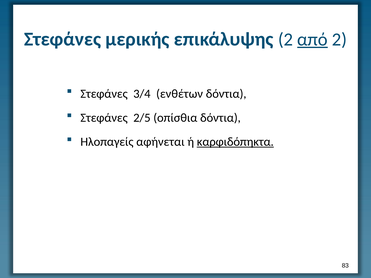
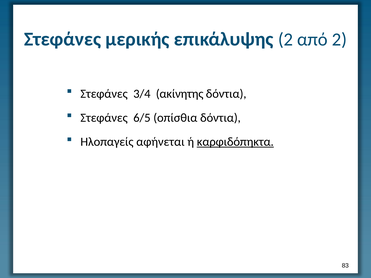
από underline: present -> none
ενθέτων: ενθέτων -> ακίνητης
2/5: 2/5 -> 6/5
